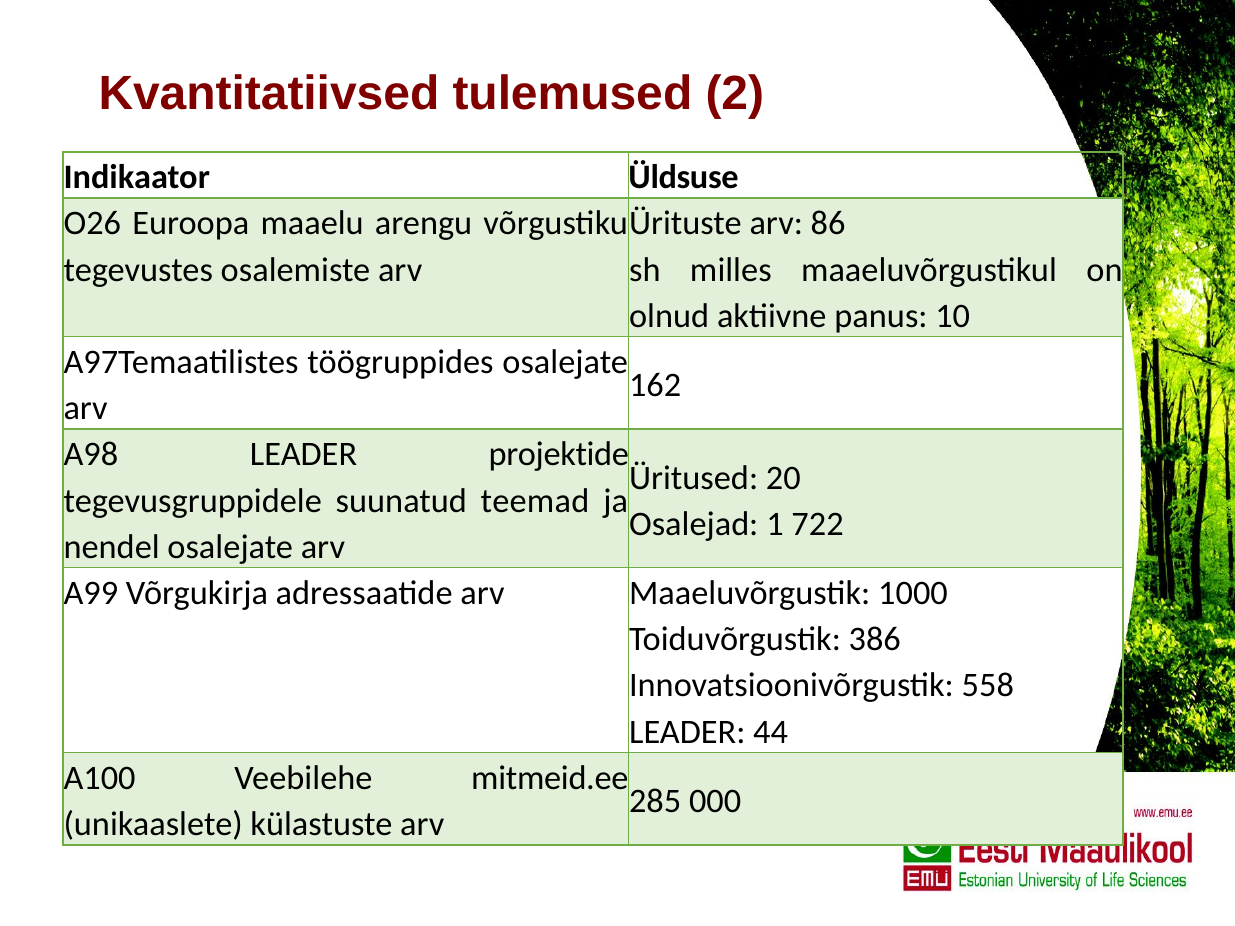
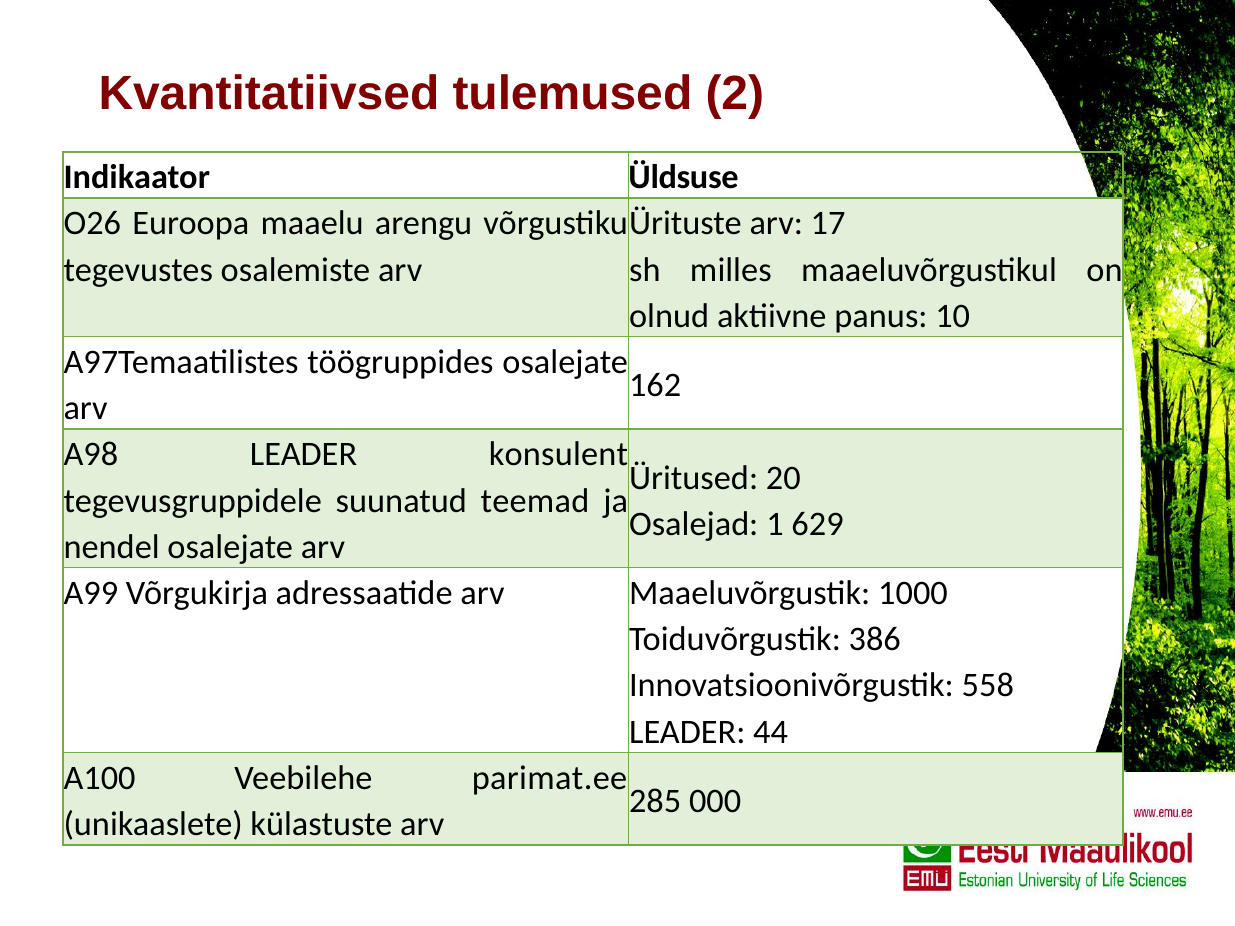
86: 86 -> 17
projektide: projektide -> konsulent
722: 722 -> 629
mitmeid.ee: mitmeid.ee -> parimat.ee
